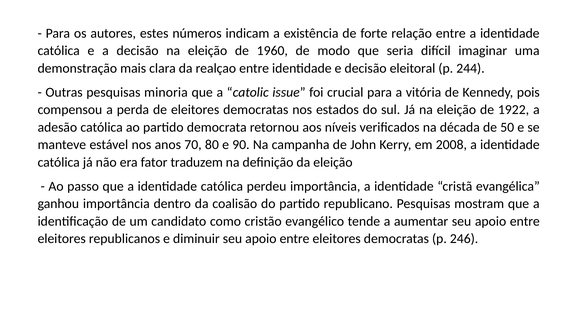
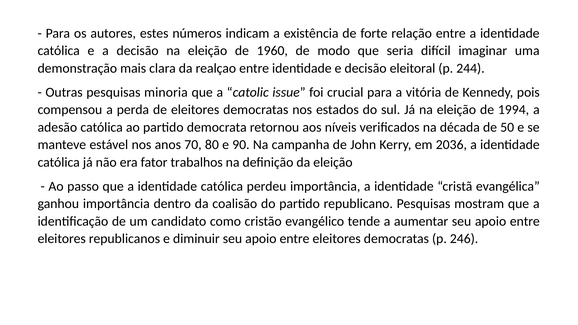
1922: 1922 -> 1994
2008: 2008 -> 2036
traduzem: traduzem -> trabalhos
